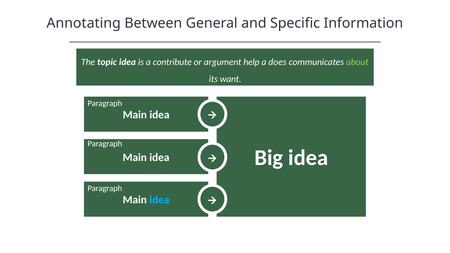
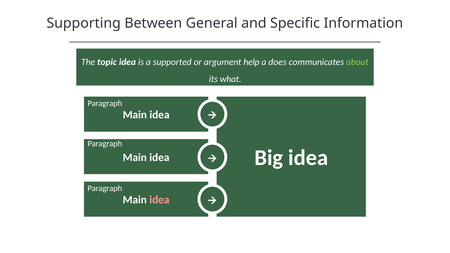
Annotating: Annotating -> Supporting
contribute: contribute -> supported
want: want -> what
idea at (159, 200) colour: light blue -> pink
